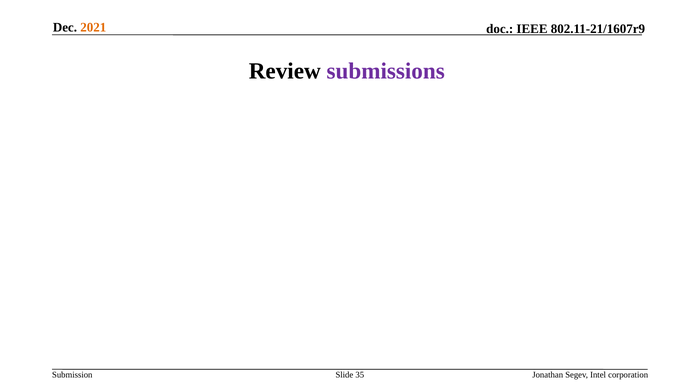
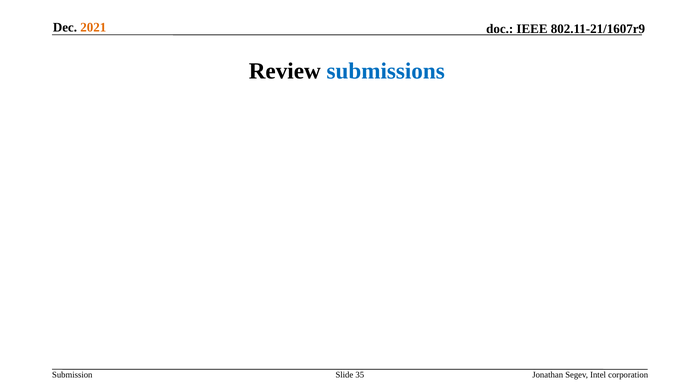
submissions colour: purple -> blue
